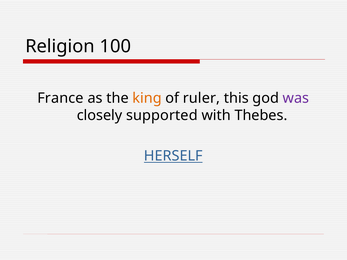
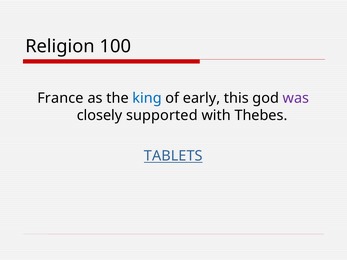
king colour: orange -> blue
ruler: ruler -> early
HERSELF: HERSELF -> TABLETS
